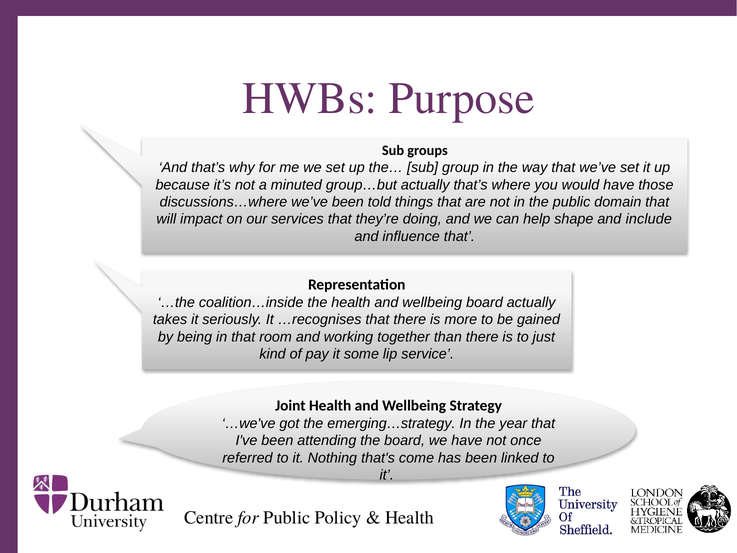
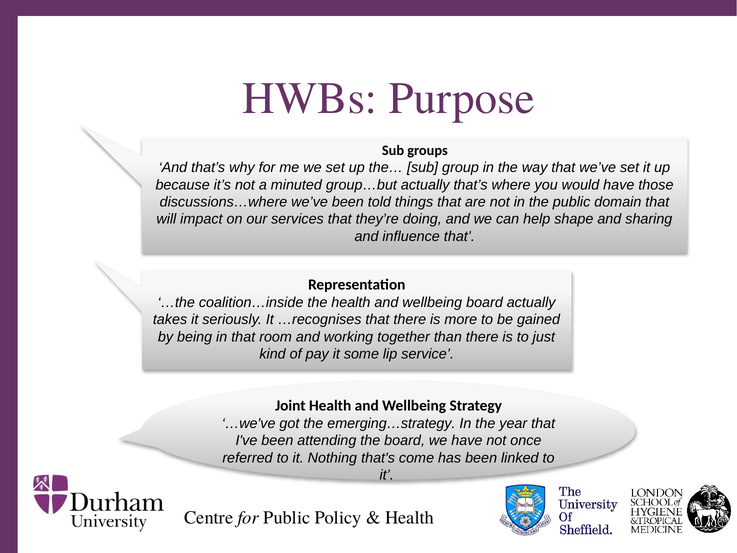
include: include -> sharing
